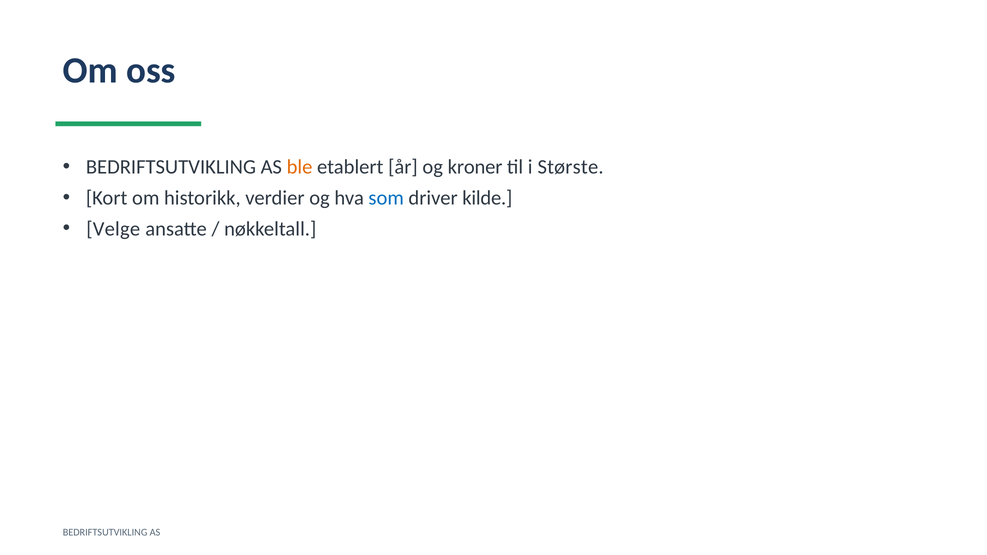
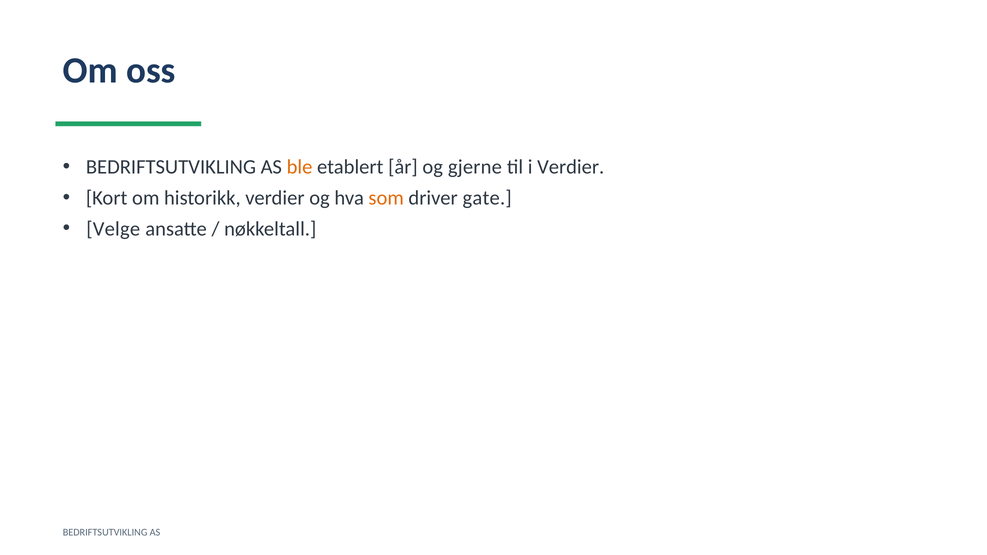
kroner: kroner -> gjerne
i Største: Største -> Verdier
som colour: blue -> orange
kilde: kilde -> gate
